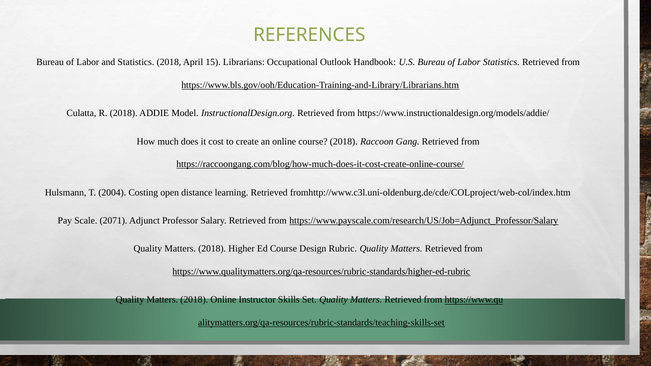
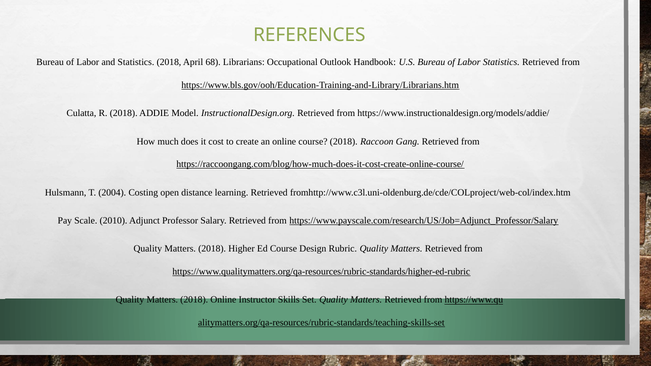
15: 15 -> 68
2071: 2071 -> 2010
